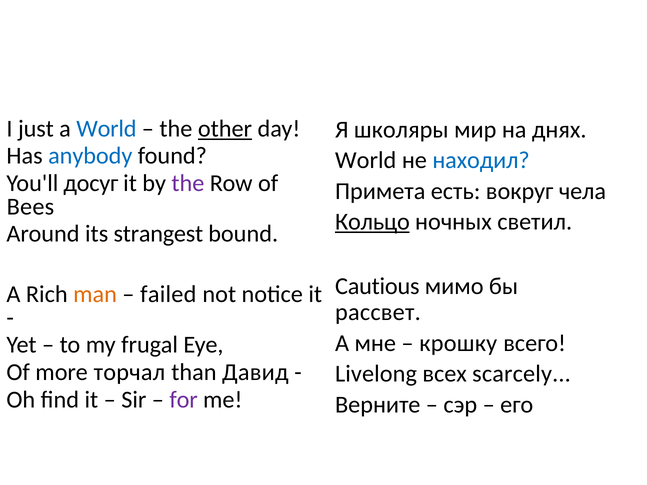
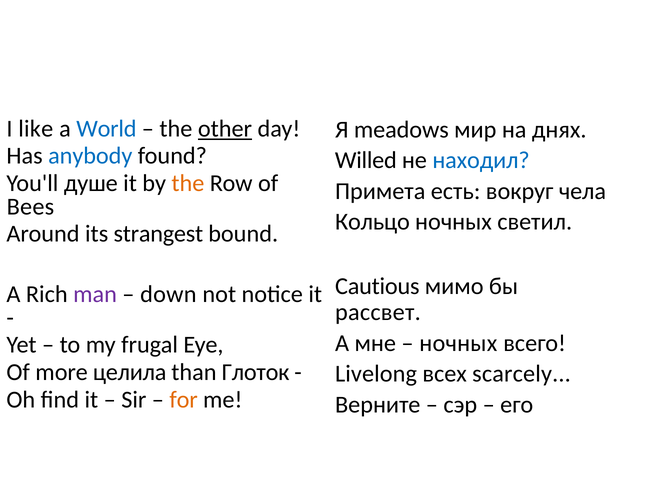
just: just -> like
школяры: школяры -> meadows
World at (366, 160): World -> Willed
досуг: досуг -> душе
the at (188, 183) colour: purple -> orange
Кольцо underline: present -> none
man colour: orange -> purple
failed: failed -> down
крошку at (458, 343): крошку -> ночных
торчал: торчал -> целила
Давид: Давид -> Глоток
for colour: purple -> orange
